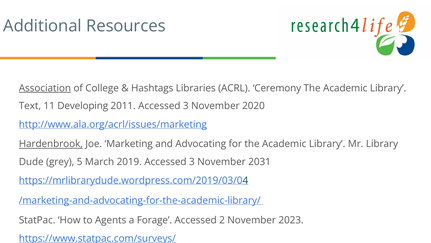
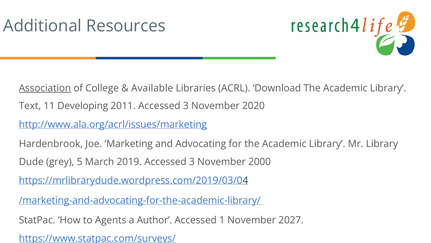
Hashtags: Hashtags -> Available
Ceremony: Ceremony -> Download
Hardenbrook underline: present -> none
2031: 2031 -> 2000
Forage: Forage -> Author
2: 2 -> 1
2023: 2023 -> 2027
